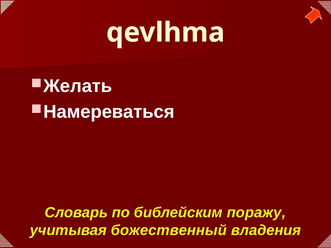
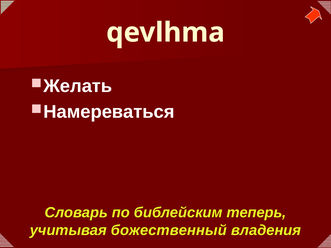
поражу: поражу -> теперь
